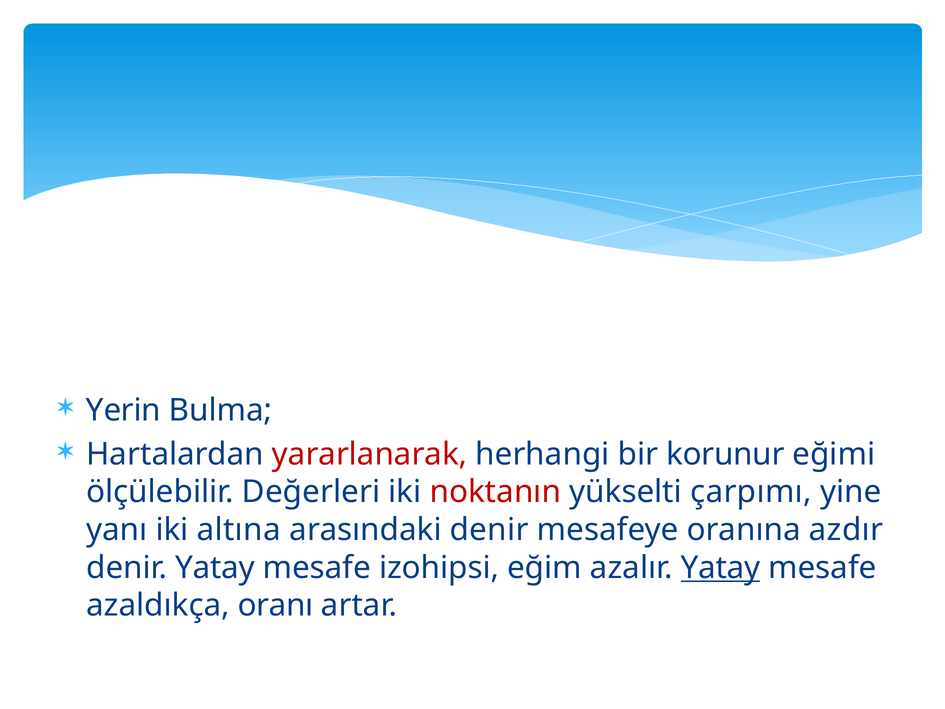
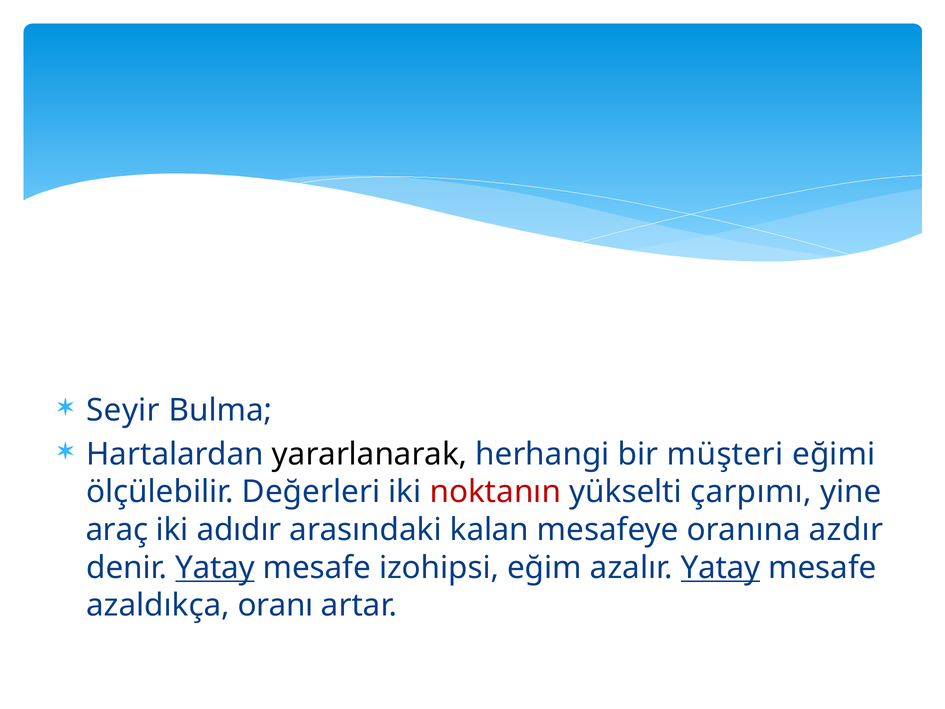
Yerin: Yerin -> Seyir
yararlanarak colour: red -> black
korunur: korunur -> müşteri
yanı: yanı -> araç
altına: altına -> adıdır
arasındaki denir: denir -> kalan
Yatay at (215, 567) underline: none -> present
